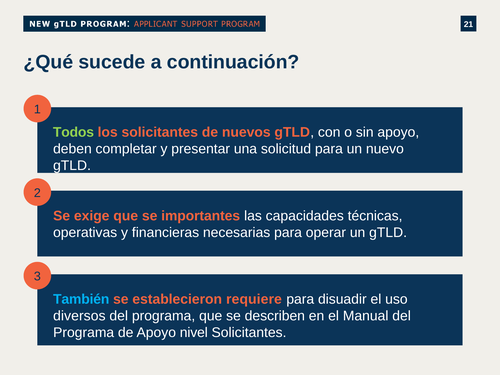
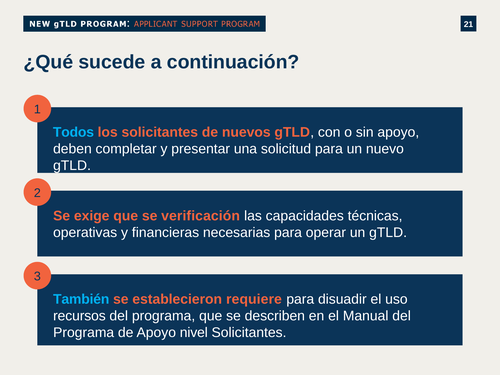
Todos colour: light green -> light blue
importantes: importantes -> verificación
diversos: diversos -> recursos
